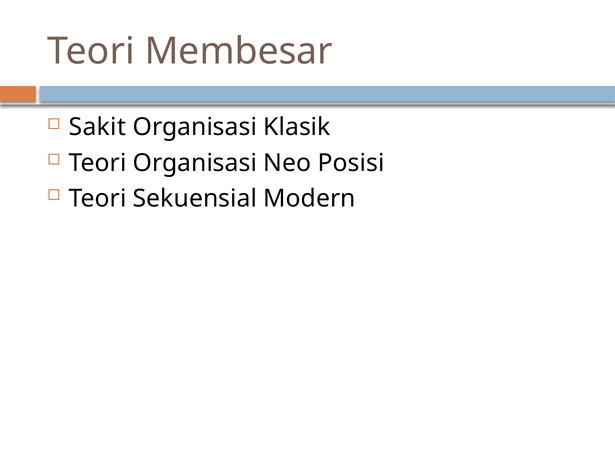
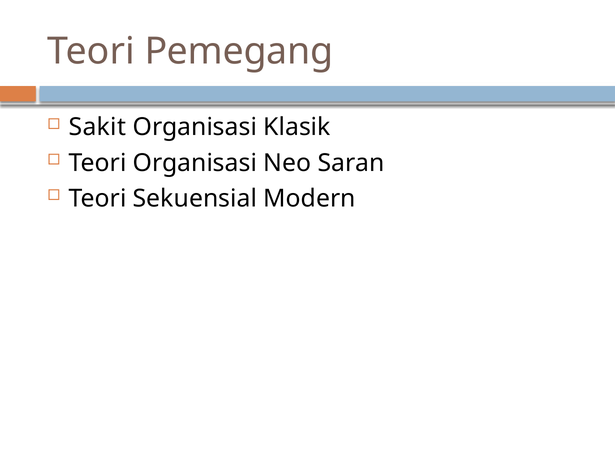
Membesar: Membesar -> Pemegang
Posisi: Posisi -> Saran
